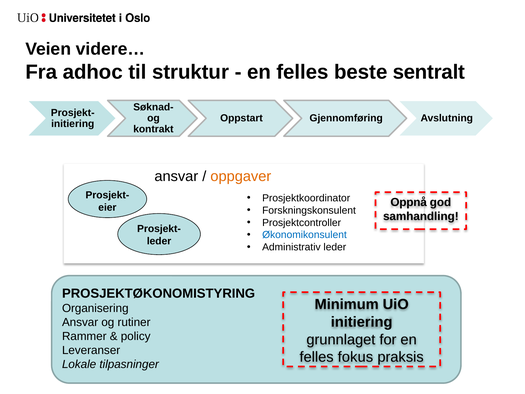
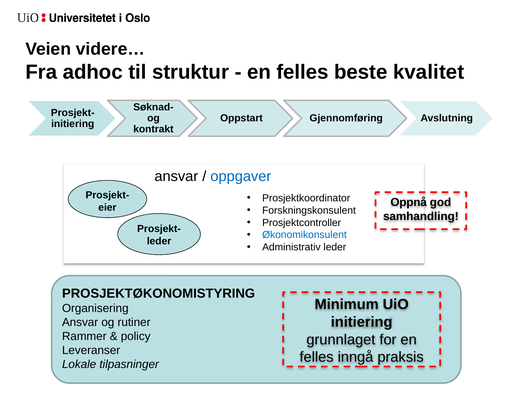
sentralt: sentralt -> kvalitet
oppgaver colour: orange -> blue
fokus: fokus -> inngå
